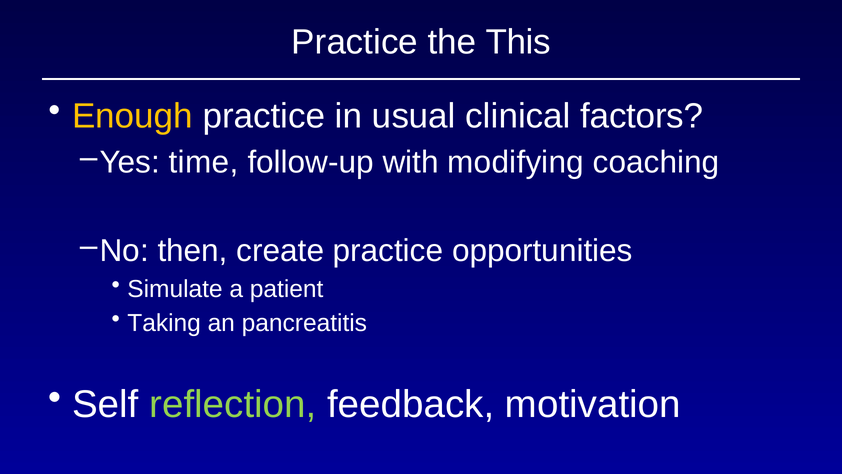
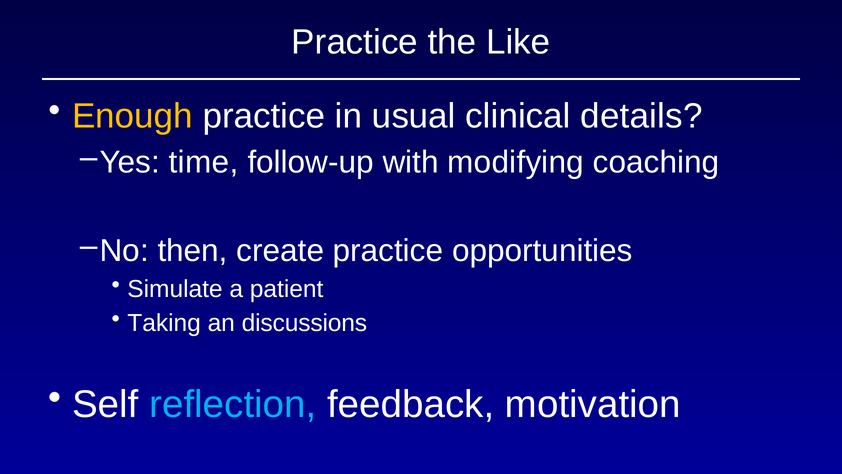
This: This -> Like
factors: factors -> details
pancreatitis: pancreatitis -> discussions
reflection colour: light green -> light blue
